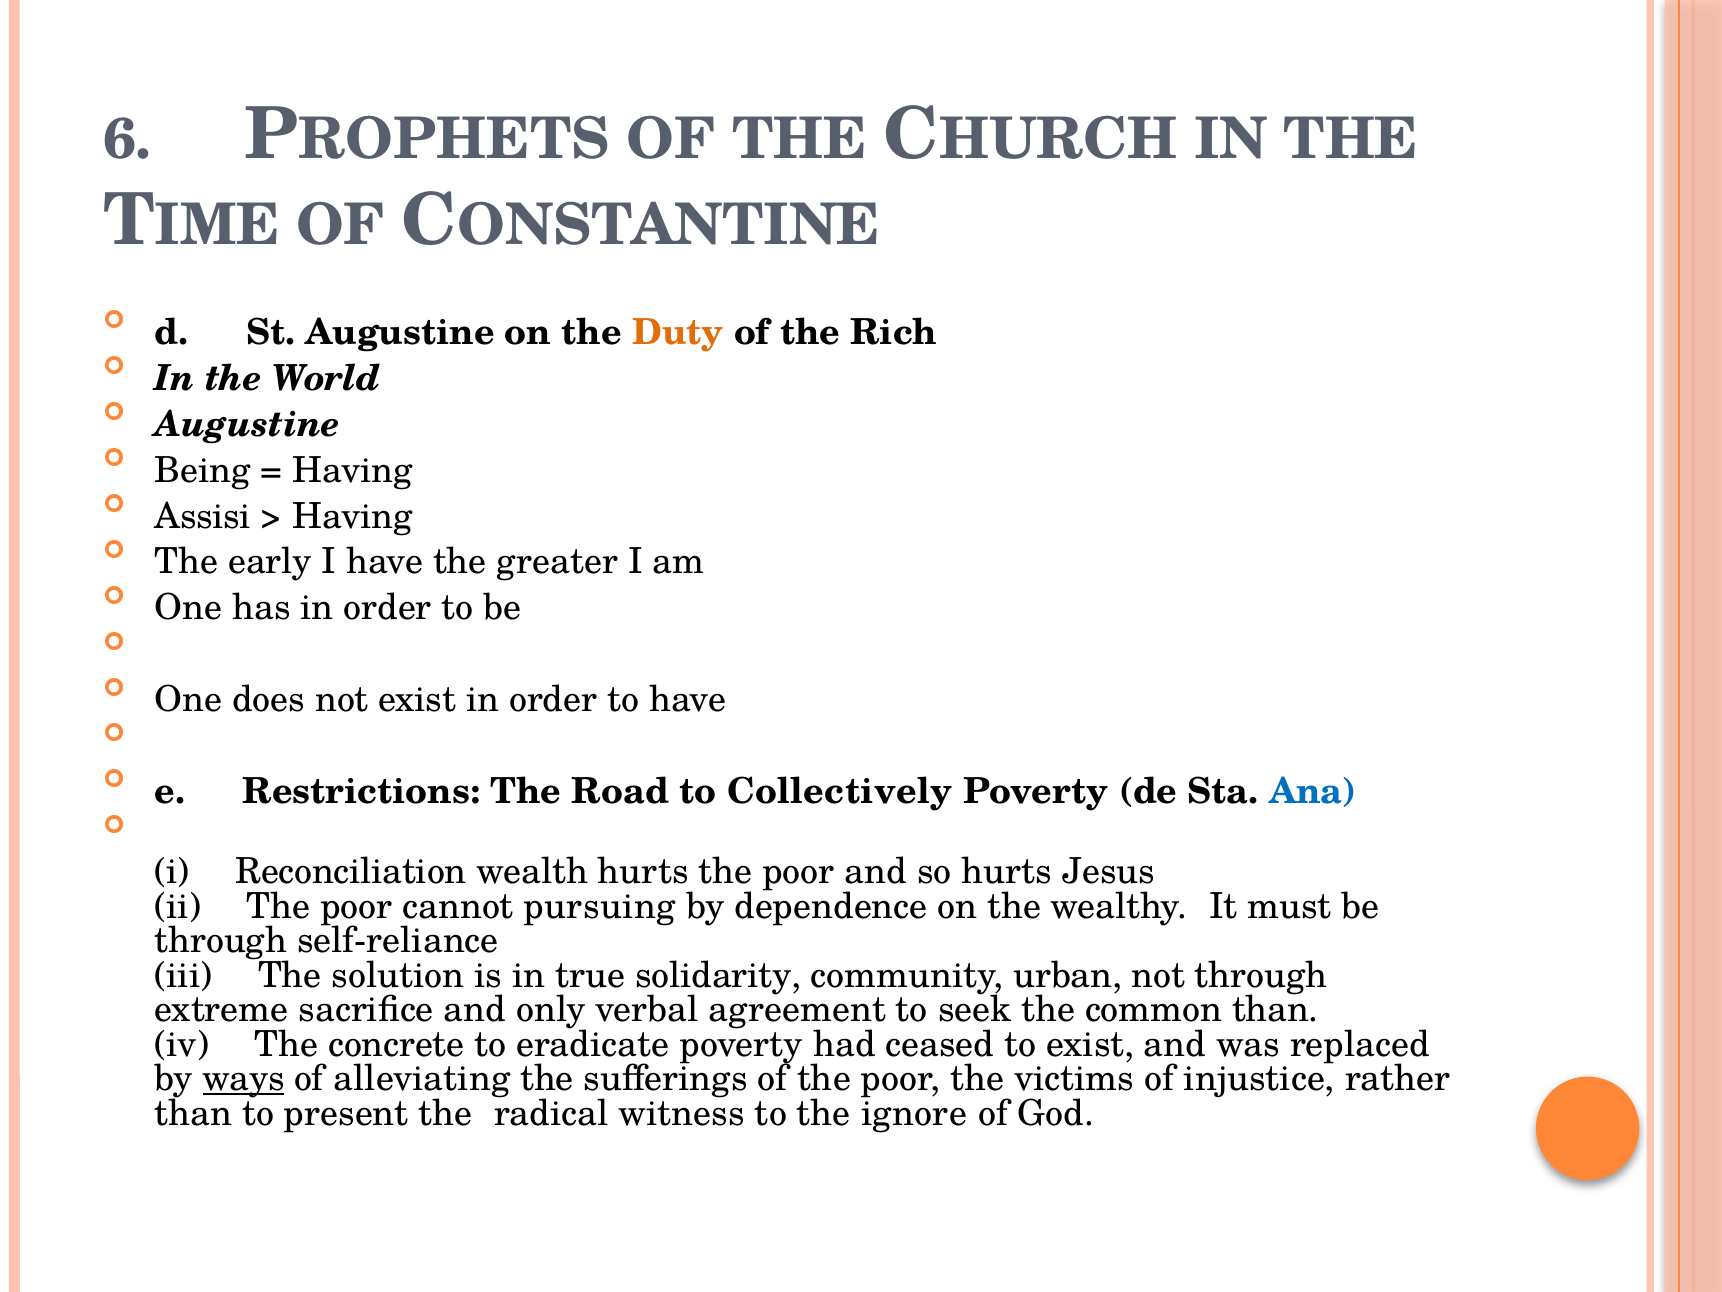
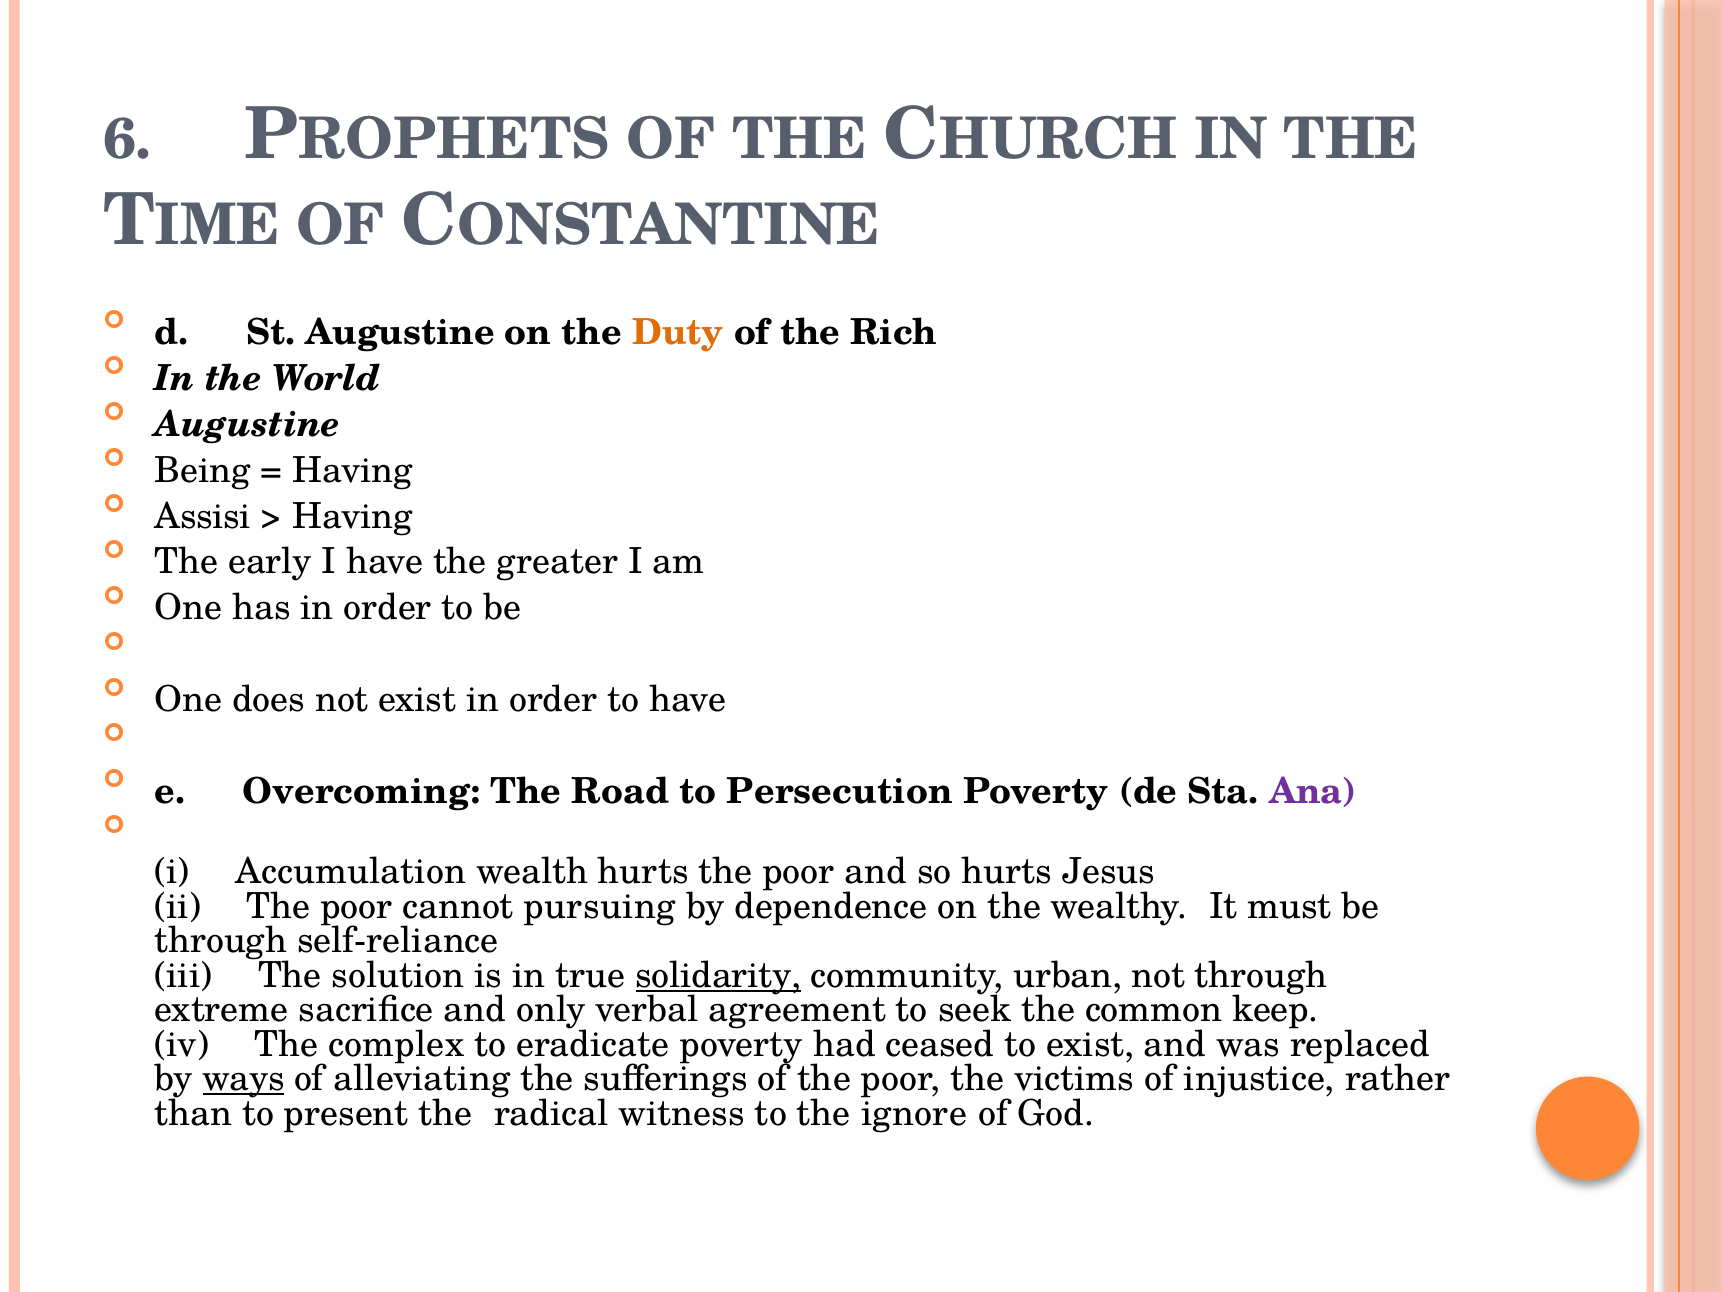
Restrictions: Restrictions -> Overcoming
Collectively: Collectively -> Persecution
Ana colour: blue -> purple
Reconciliation: Reconciliation -> Accumulation
solidarity underline: none -> present
common than: than -> keep
concrete: concrete -> complex
